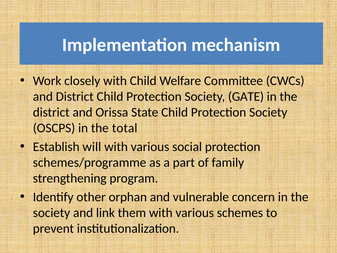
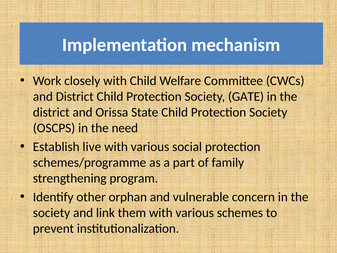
total: total -> need
will: will -> live
